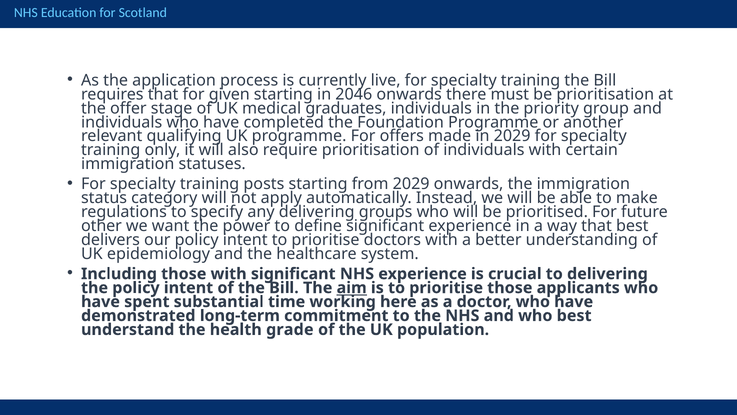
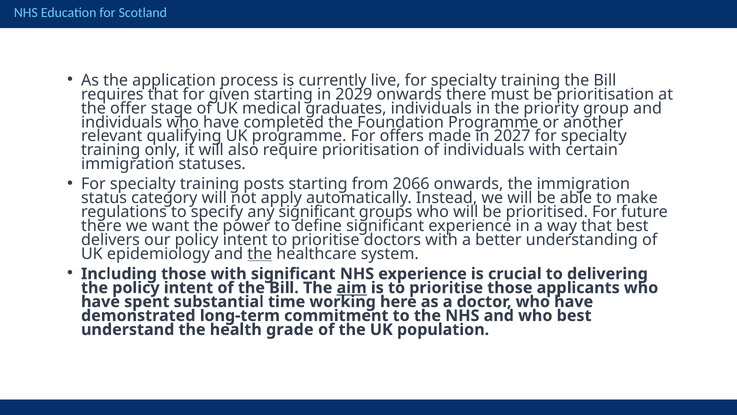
2046: 2046 -> 2029
in 2029: 2029 -> 2027
from 2029: 2029 -> 2066
any delivering: delivering -> significant
other at (101, 226): other -> there
the at (260, 254) underline: none -> present
